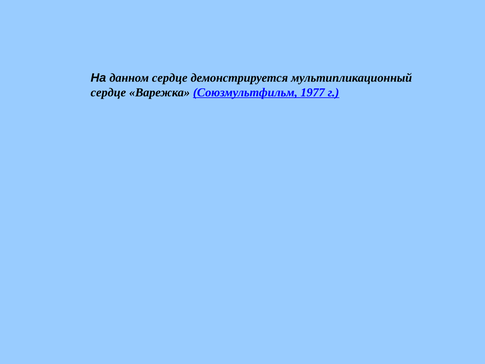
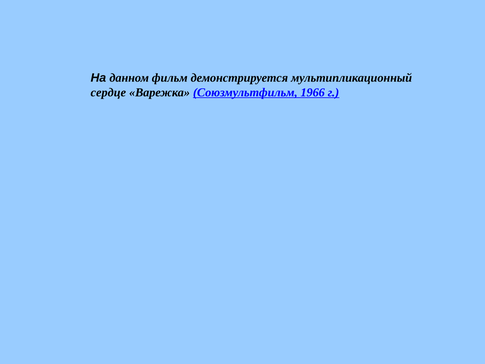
данном сердце: сердце -> фильм
1977: 1977 -> 1966
